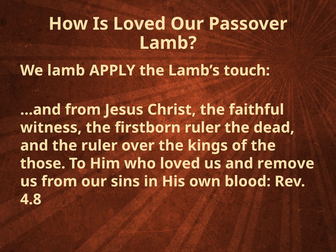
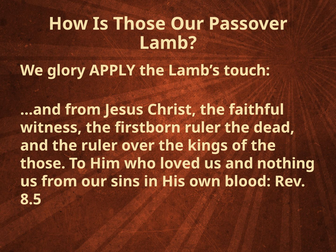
Is Loved: Loved -> Those
We lamb: lamb -> glory
remove: remove -> nothing
4.8: 4.8 -> 8.5
